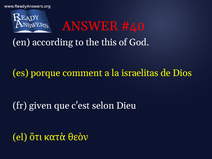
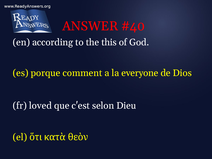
israelitas: israelitas -> everyone
given: given -> loved
